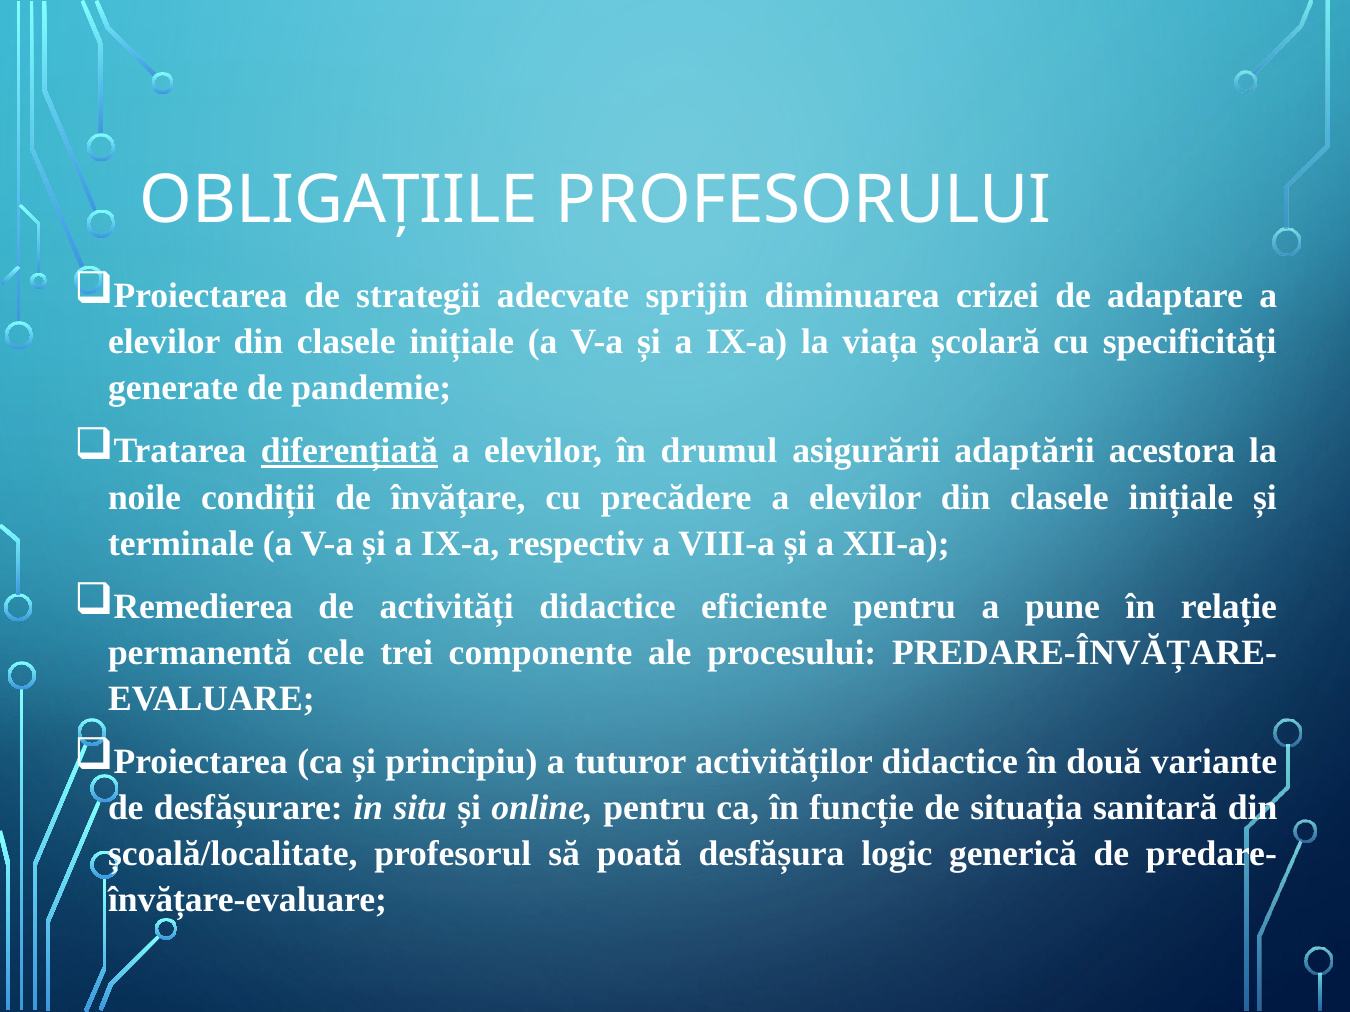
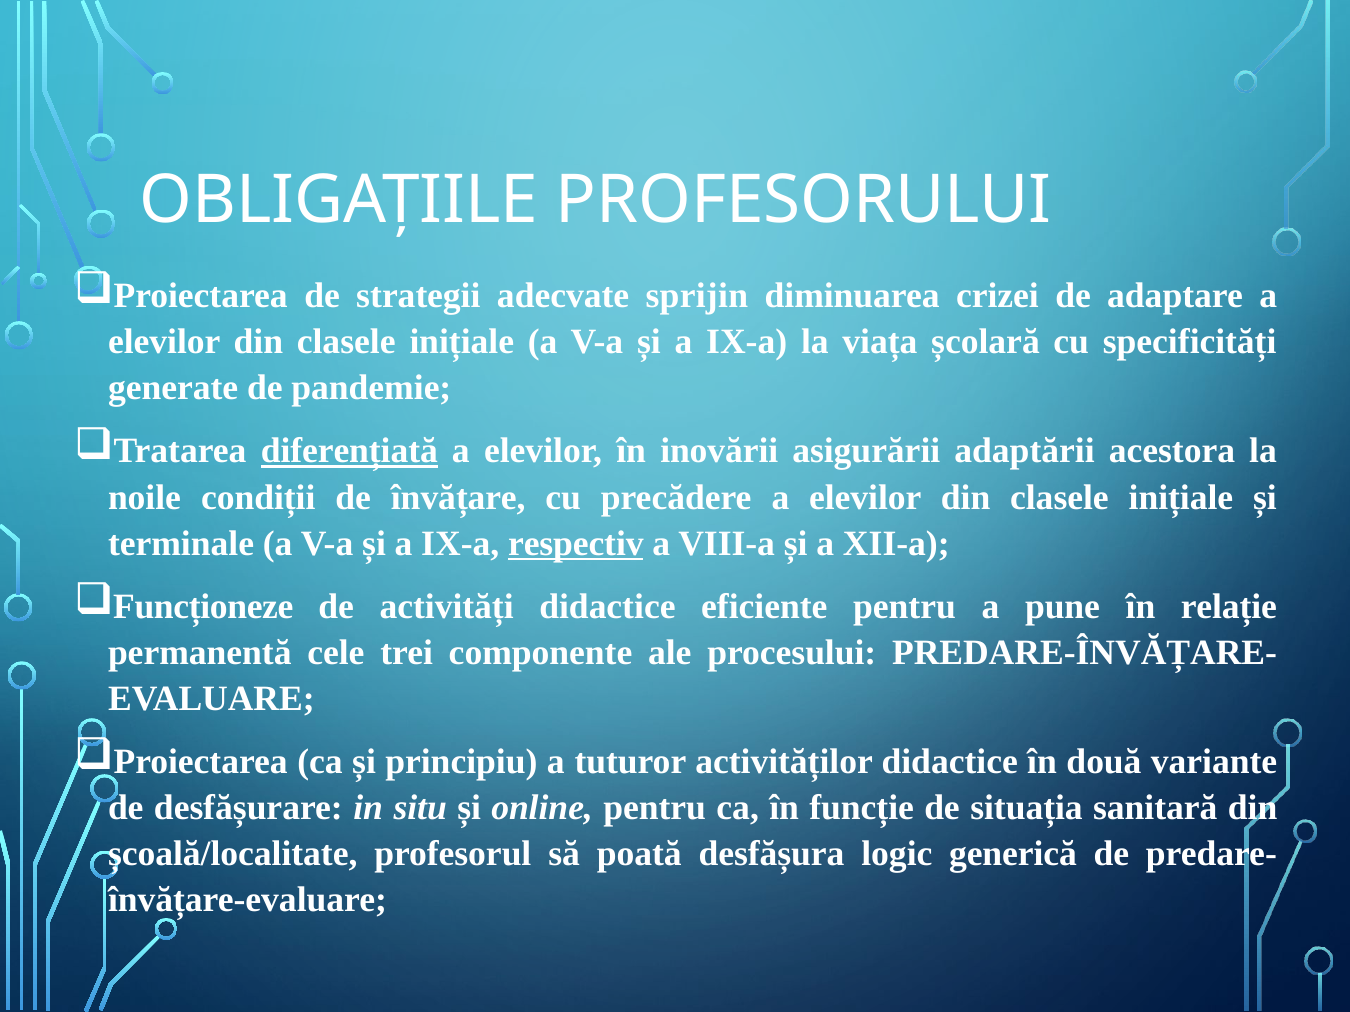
drumul: drumul -> inovării
respectiv underline: none -> present
Remedierea: Remedierea -> Funcționeze
